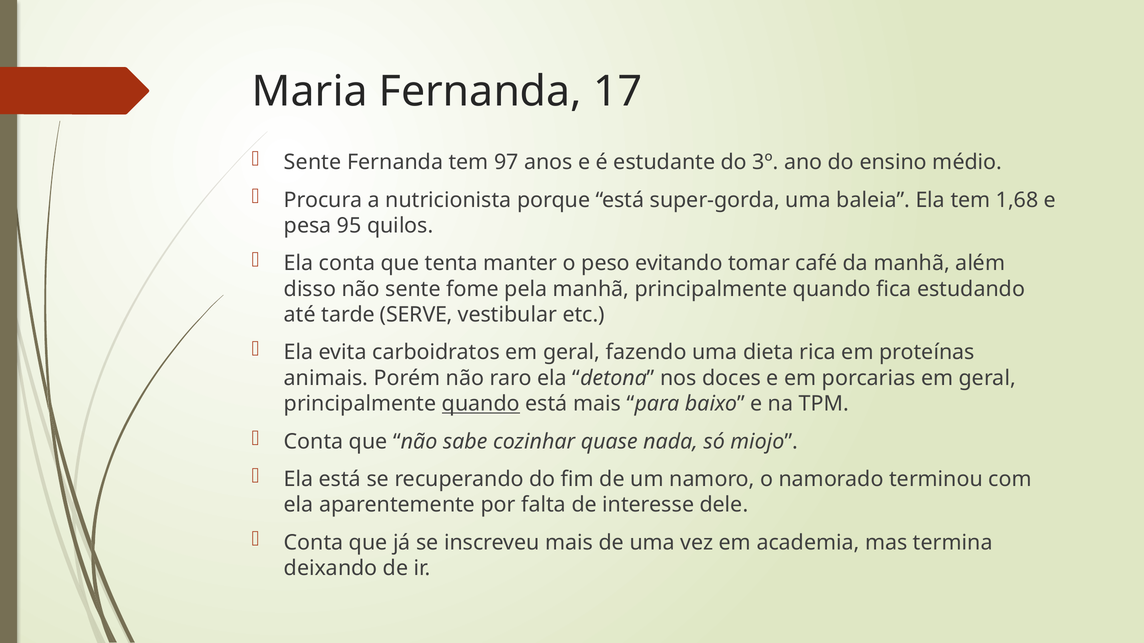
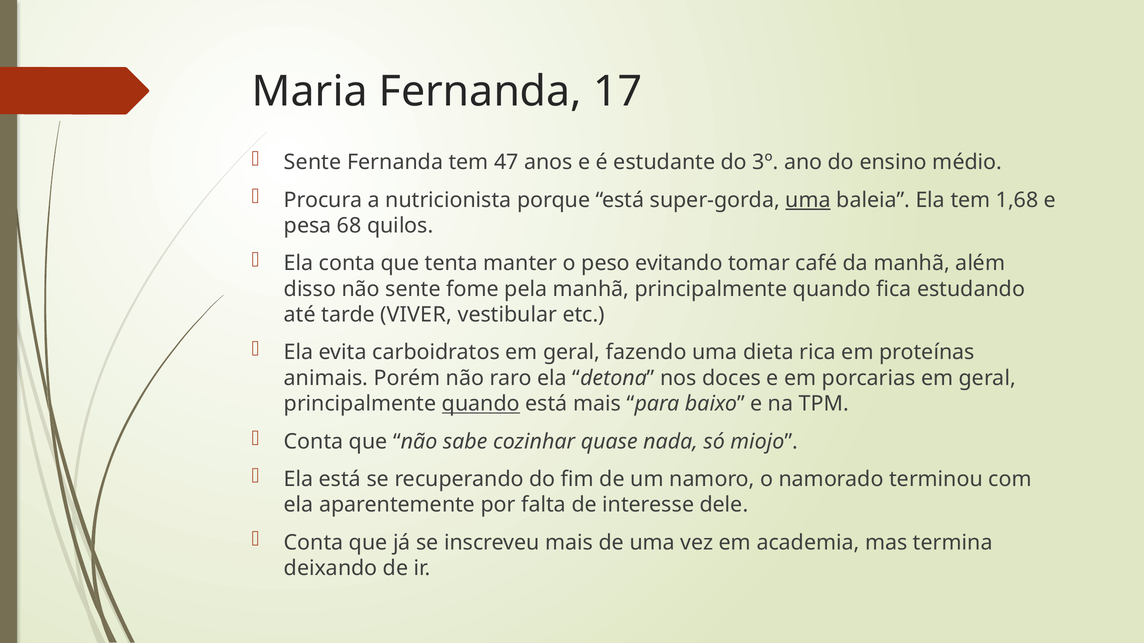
97: 97 -> 47
uma at (808, 200) underline: none -> present
95: 95 -> 68
SERVE: SERVE -> VIVER
